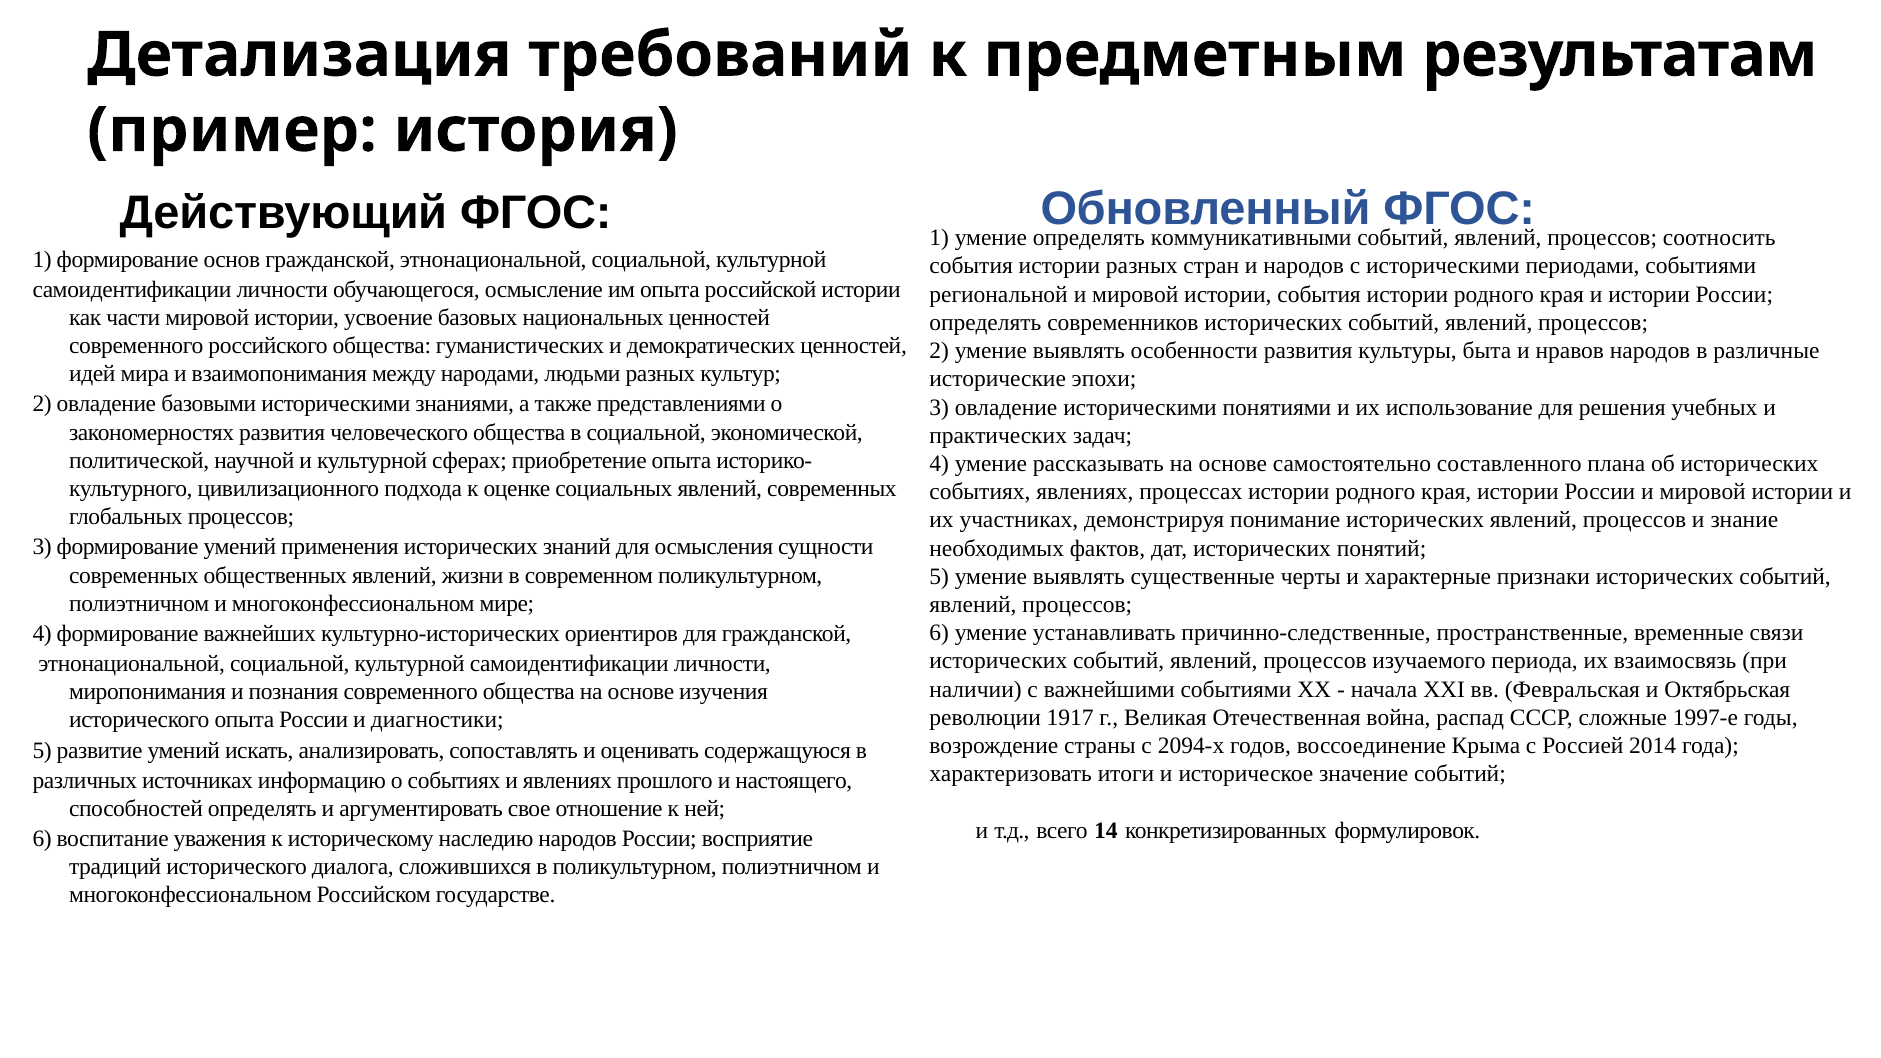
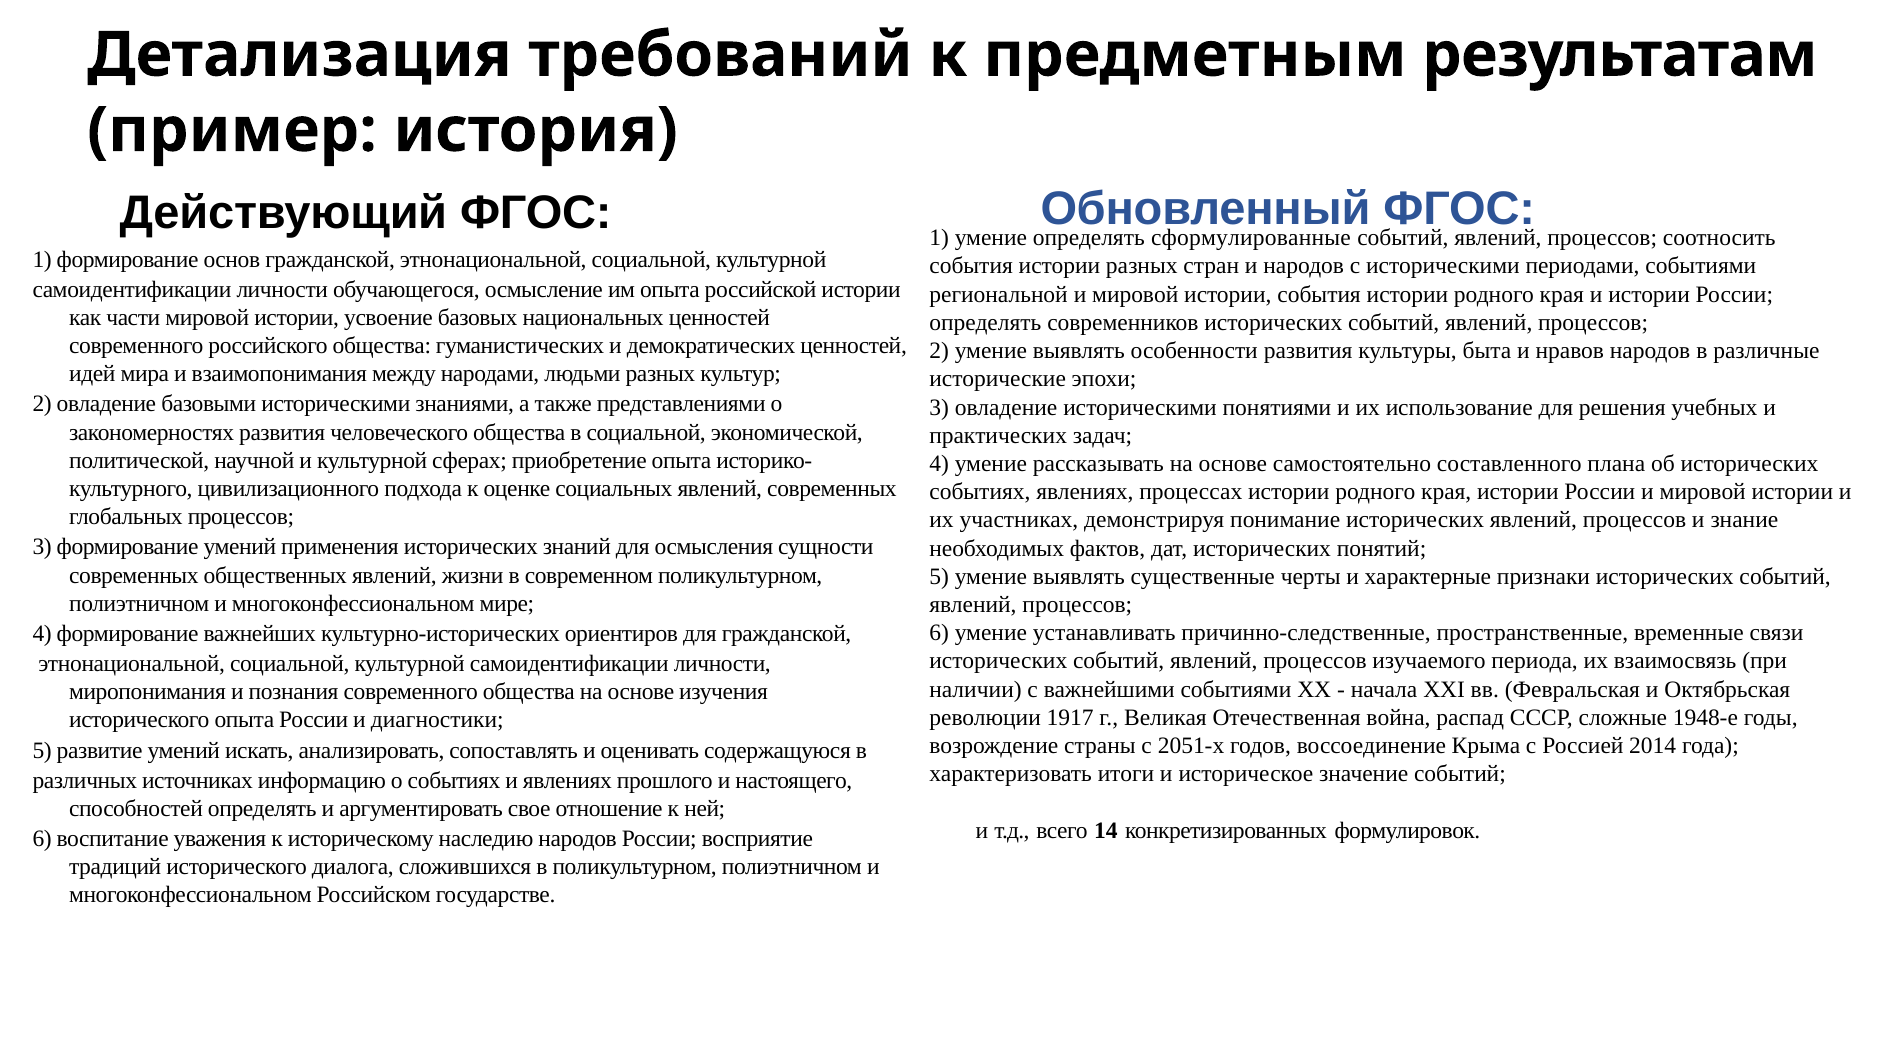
коммуникативными: коммуникативными -> сформулированные
1997-е: 1997-е -> 1948-е
2094-х: 2094-х -> 2051-х
